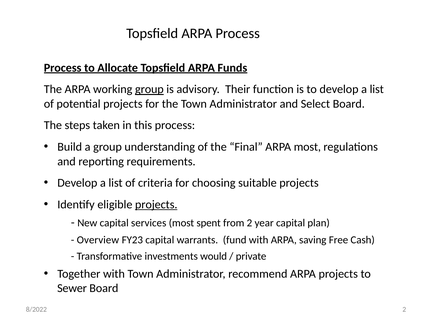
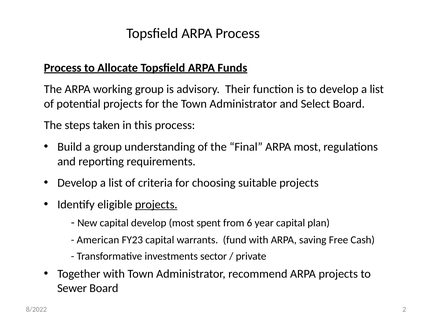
group at (149, 89) underline: present -> none
capital services: services -> develop
from 2: 2 -> 6
Overview: Overview -> American
would: would -> sector
